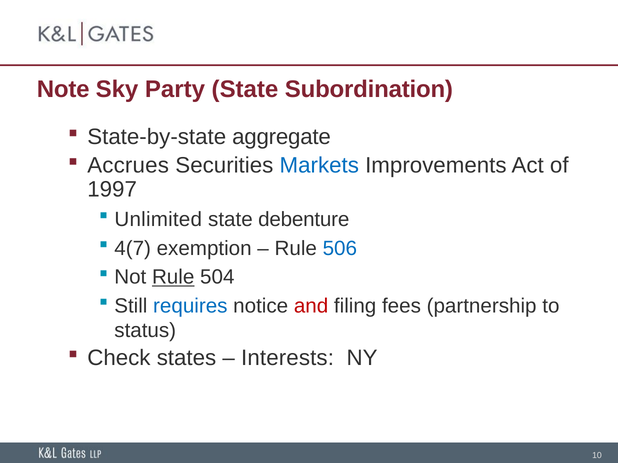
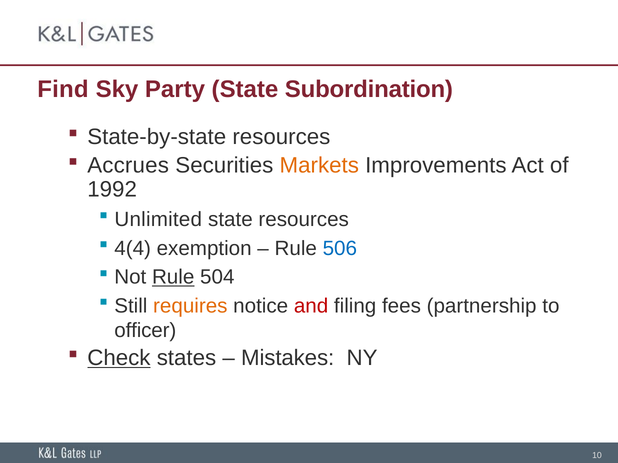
Note: Note -> Find
State-by-state aggregate: aggregate -> resources
Markets colour: blue -> orange
1997: 1997 -> 1992
state debenture: debenture -> resources
4(7: 4(7 -> 4(4
requires colour: blue -> orange
status: status -> officer
Check underline: none -> present
Interests: Interests -> Mistakes
